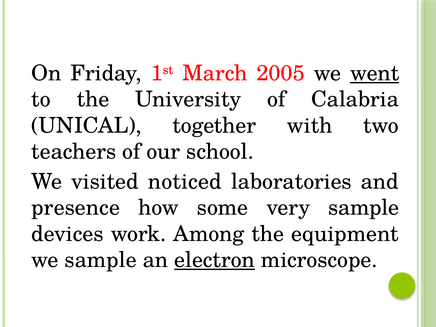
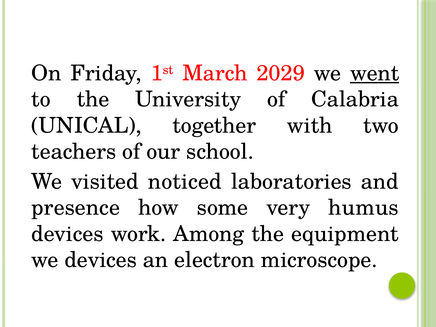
2005: 2005 -> 2029
very sample: sample -> humus
we sample: sample -> devices
electron underline: present -> none
